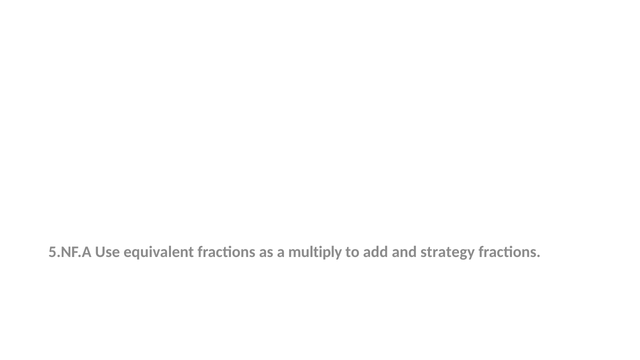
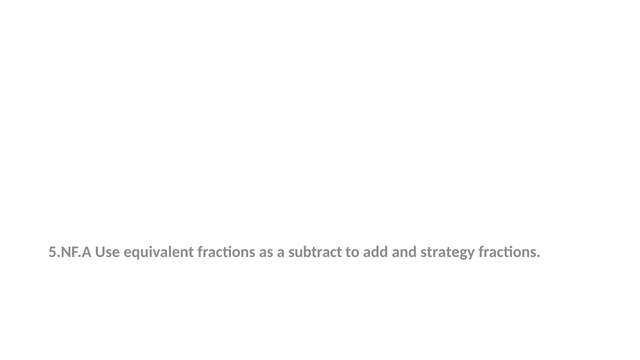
multiply: multiply -> subtract
